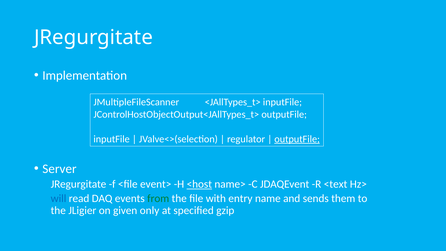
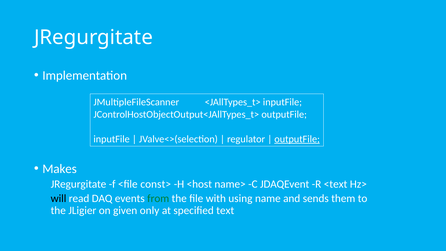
Server: Server -> Makes
event>: event> -> const>
<host underline: present -> none
will colour: blue -> black
entry: entry -> using
gzip: gzip -> text
